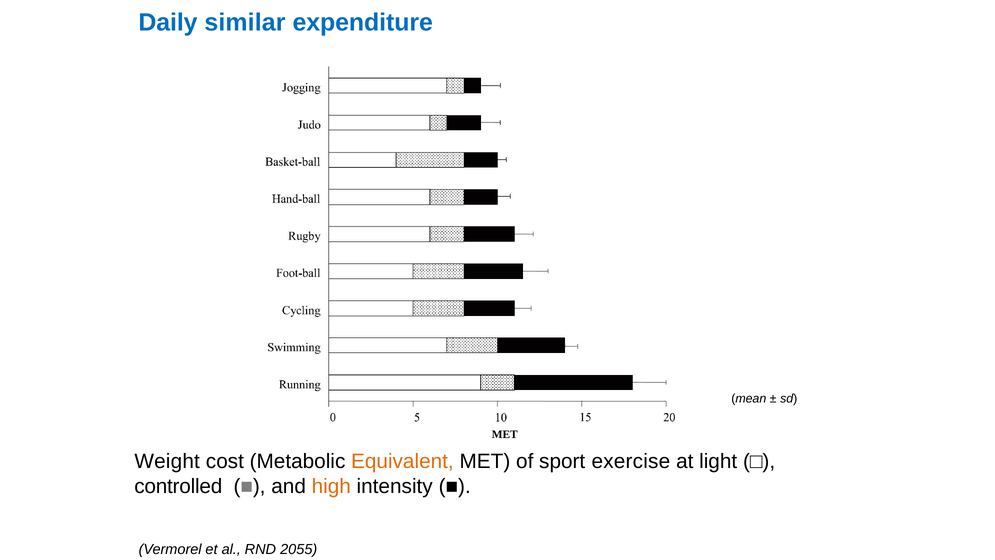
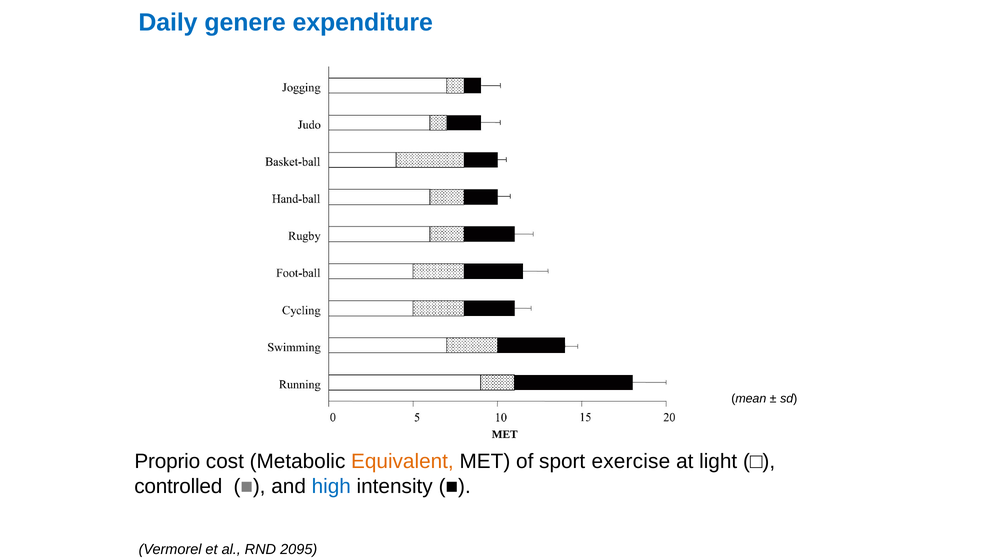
similar: similar -> genere
Weight: Weight -> Proprio
high colour: orange -> blue
2055: 2055 -> 2095
